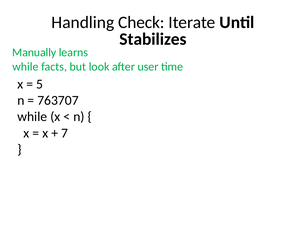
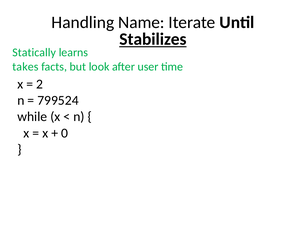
Check: Check -> Name
Stabilizes underline: none -> present
Manually: Manually -> Statically
while at (25, 67): while -> takes
5: 5 -> 2
763707: 763707 -> 799524
7: 7 -> 0
